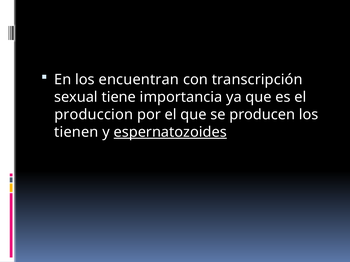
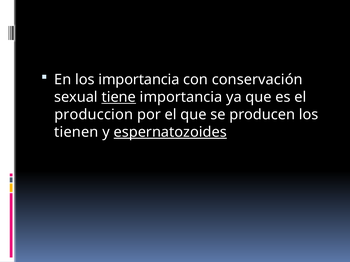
los encuentran: encuentran -> importancia
transcripción: transcripción -> conservación
tiene underline: none -> present
